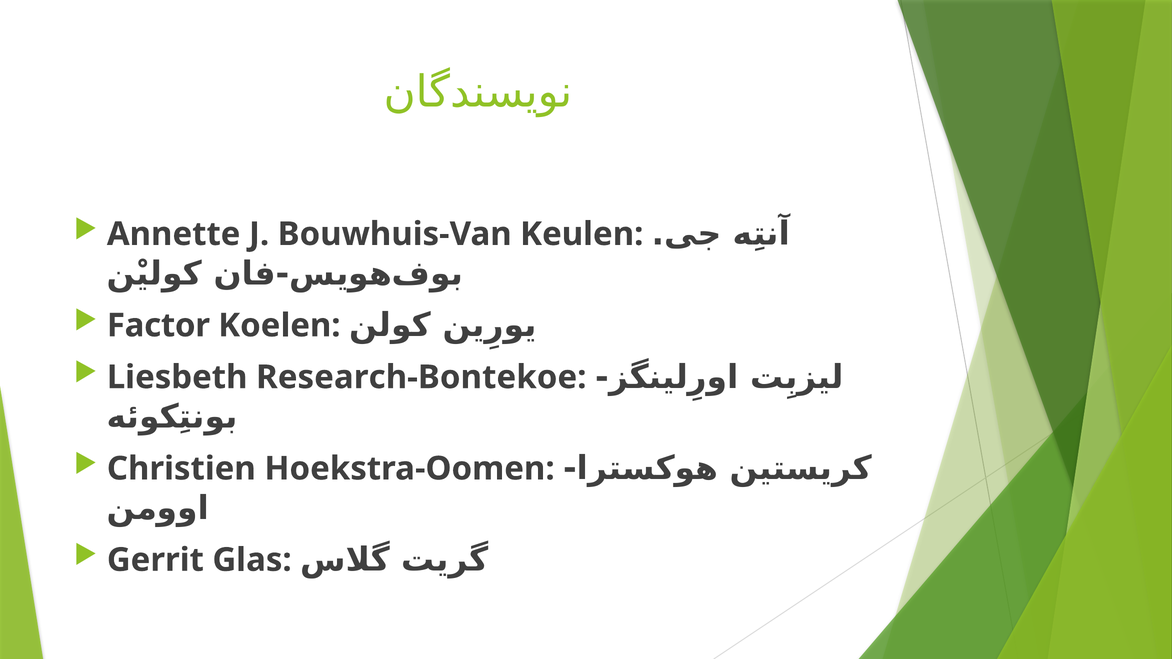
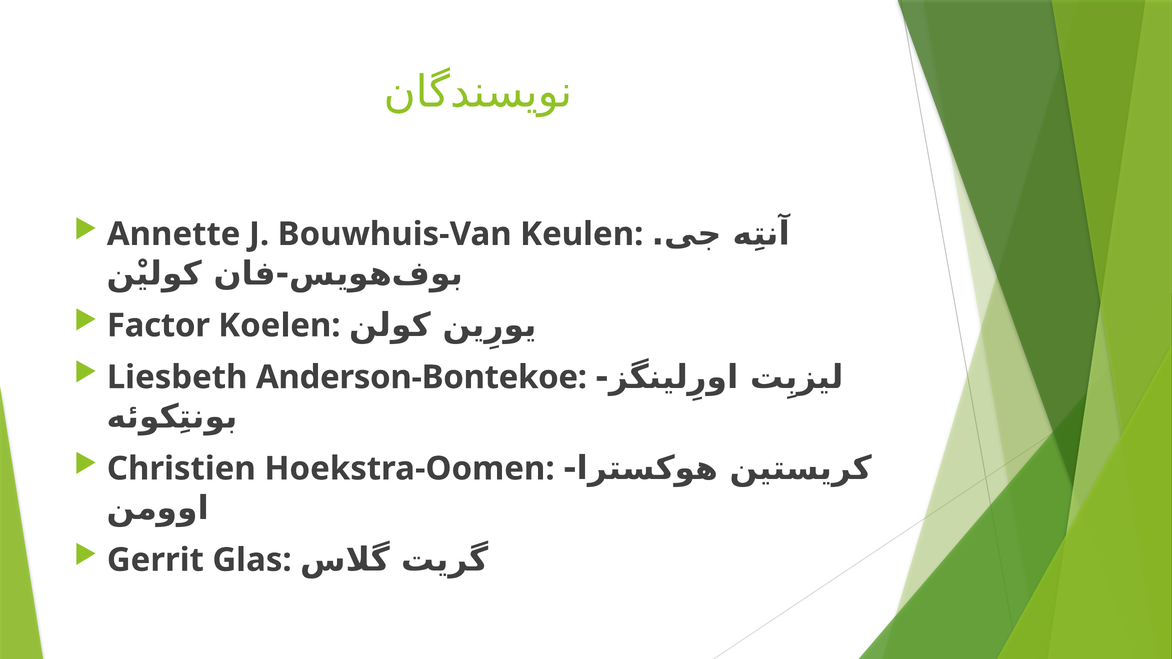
Research-Bontekoe: Research-Bontekoe -> Anderson-Bontekoe
